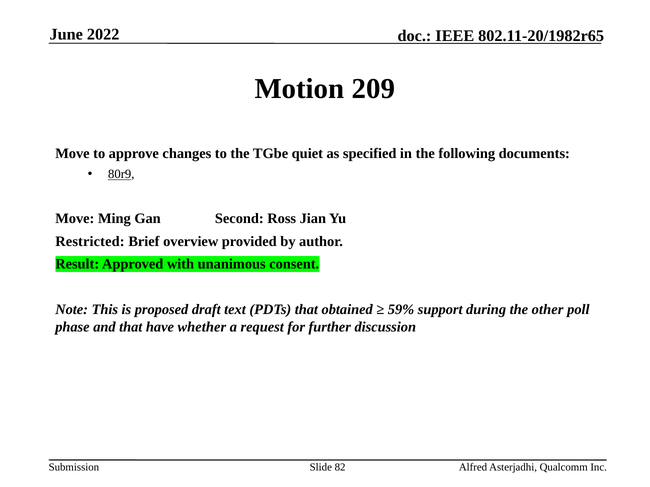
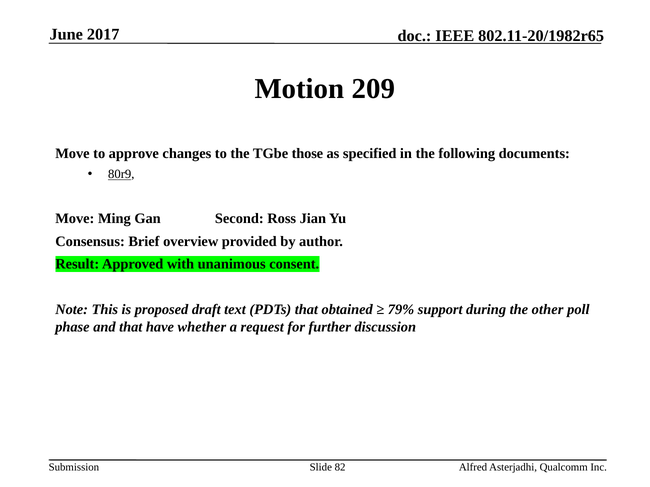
2022: 2022 -> 2017
quiet: quiet -> those
Restricted: Restricted -> Consensus
59%: 59% -> 79%
